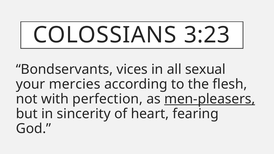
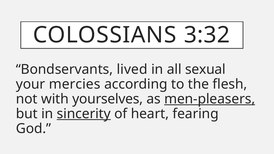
3:23: 3:23 -> 3:32
vices: vices -> lived
perfection: perfection -> yourselves
sincerity underline: none -> present
